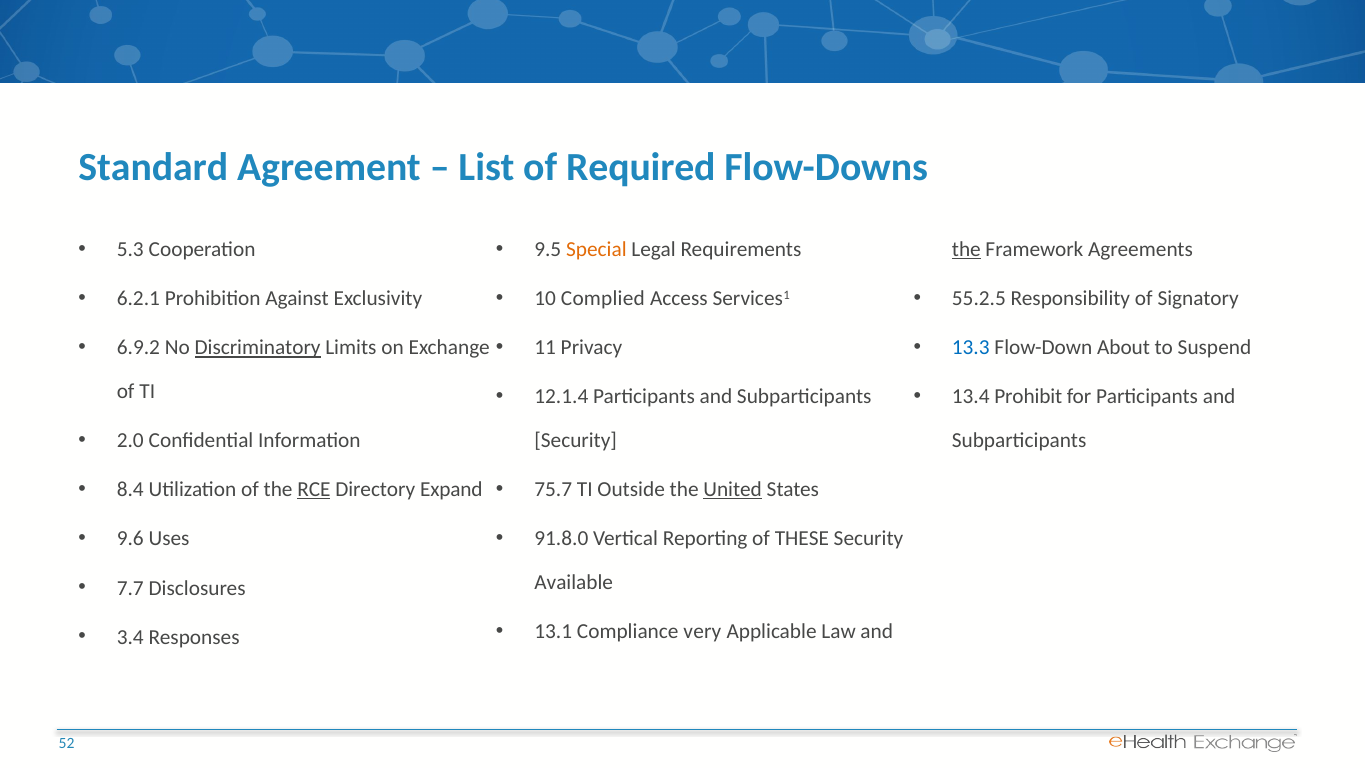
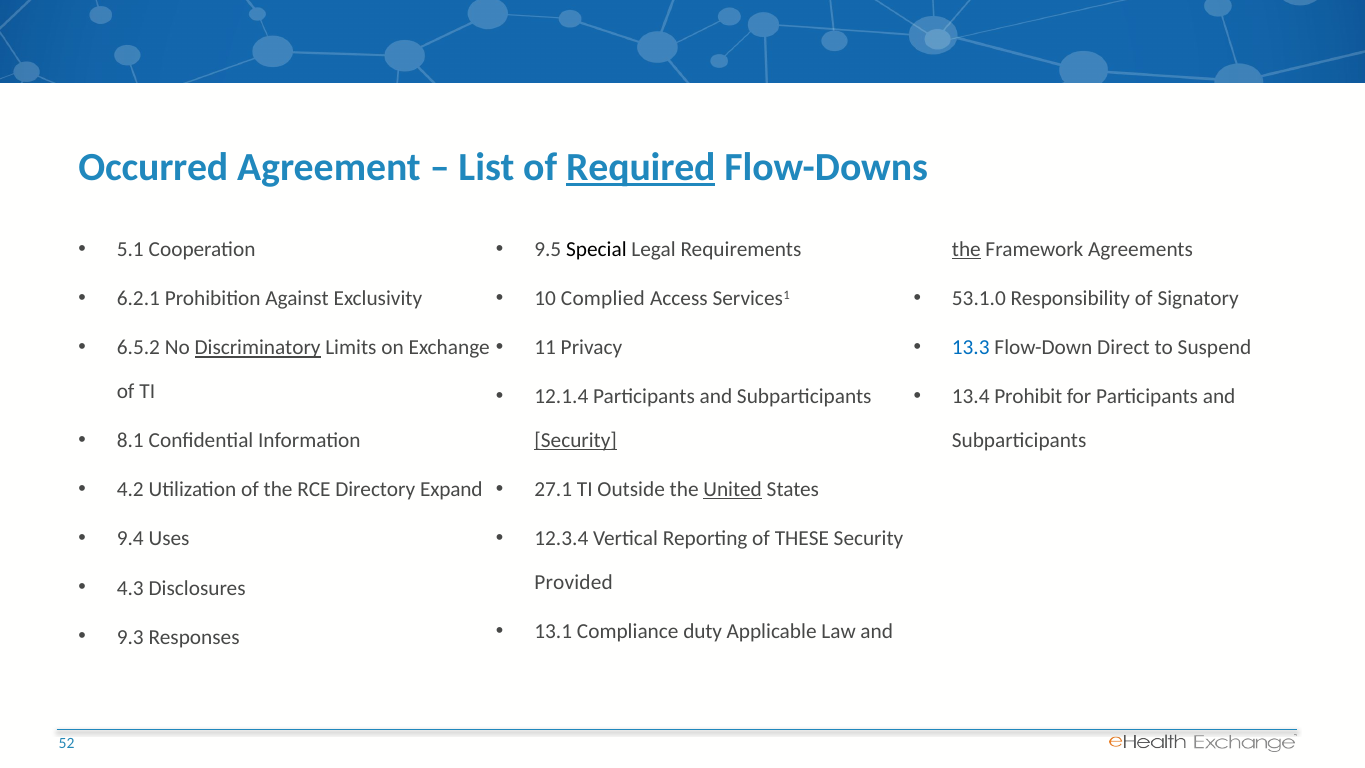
Standard: Standard -> Occurred
Required underline: none -> present
5.3: 5.3 -> 5.1
Special colour: orange -> black
55.2.5: 55.2.5 -> 53.1.0
6.9.2: 6.9.2 -> 6.5.2
About: About -> Direct
2.0: 2.0 -> 8.1
Security at (576, 440) underline: none -> present
8.4: 8.4 -> 4.2
RCE underline: present -> none
75.7: 75.7 -> 27.1
9.6: 9.6 -> 9.4
91.8.0: 91.8.0 -> 12.3.4
Available: Available -> Provided
7.7: 7.7 -> 4.3
very: very -> duty
3.4: 3.4 -> 9.3
